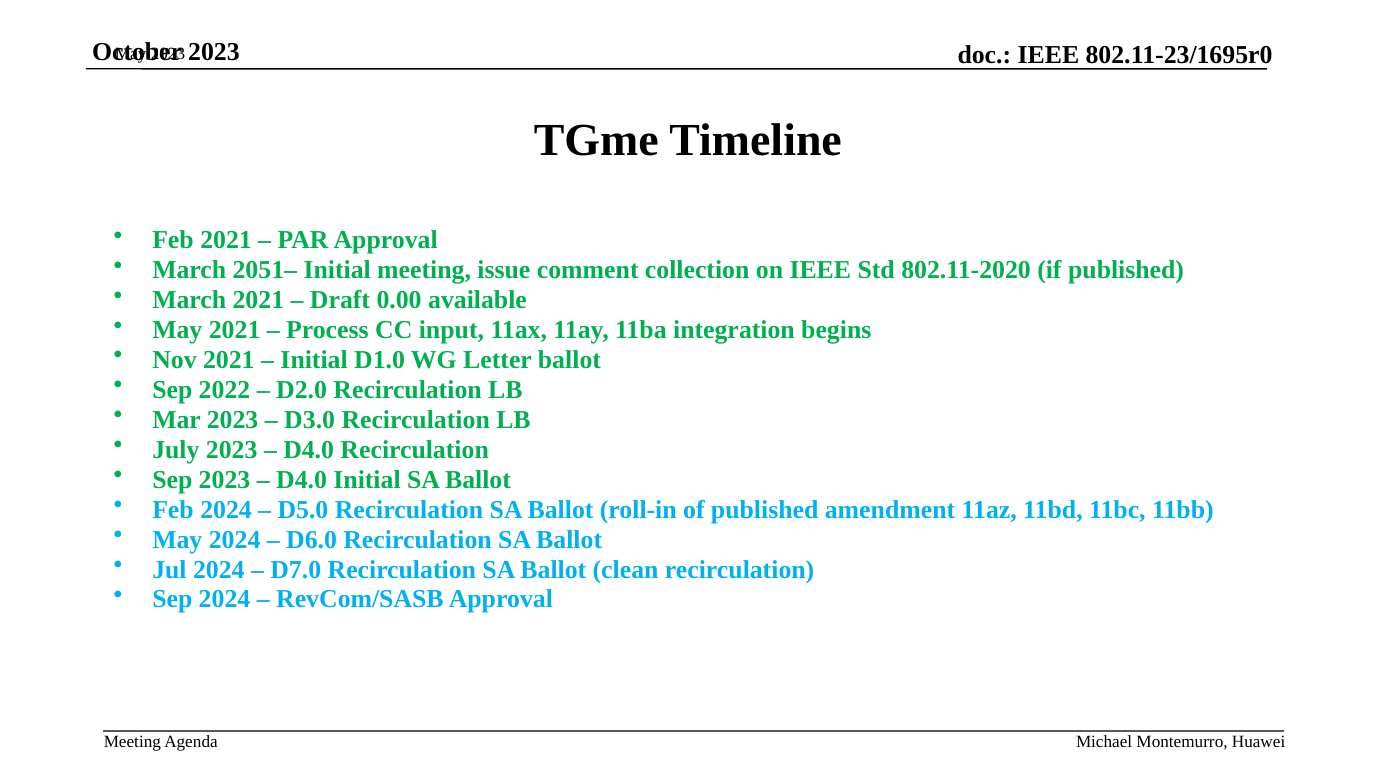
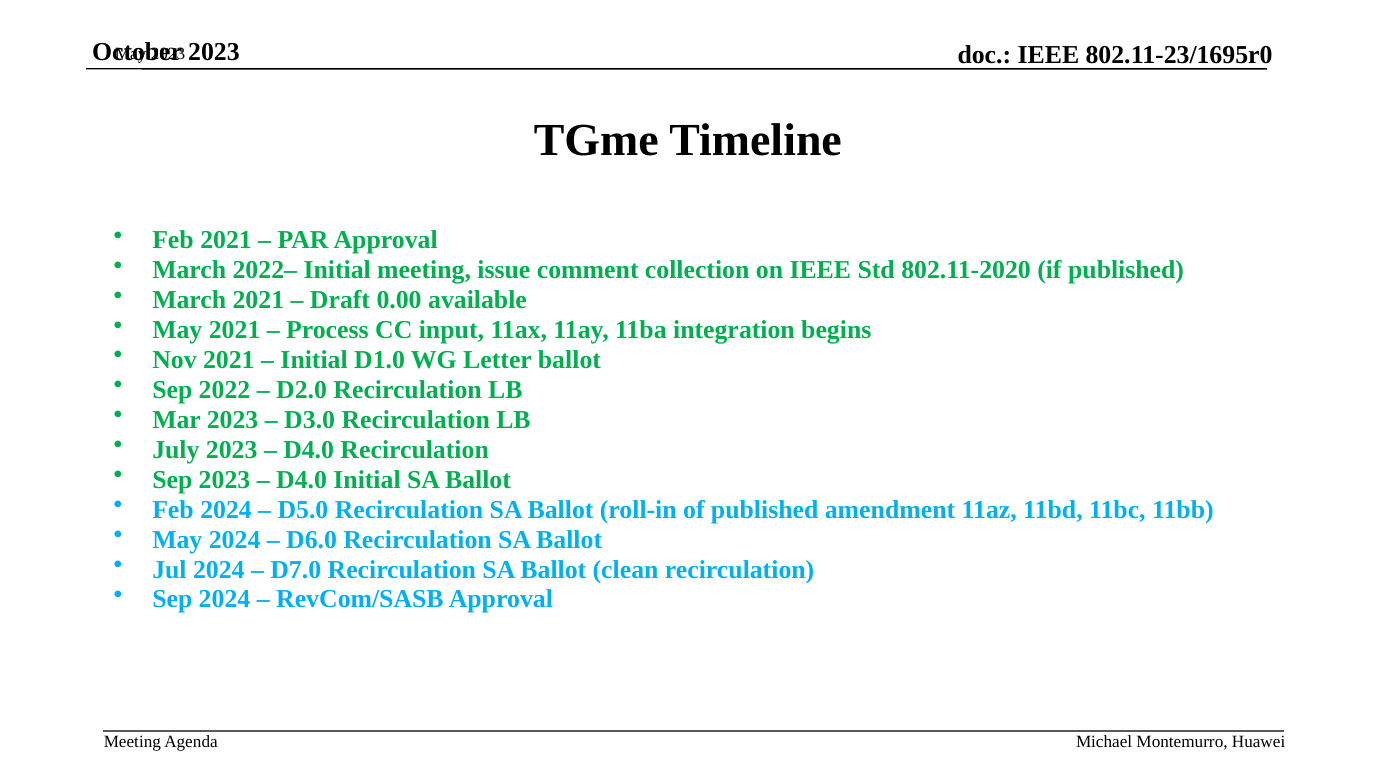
2051–: 2051– -> 2022–
